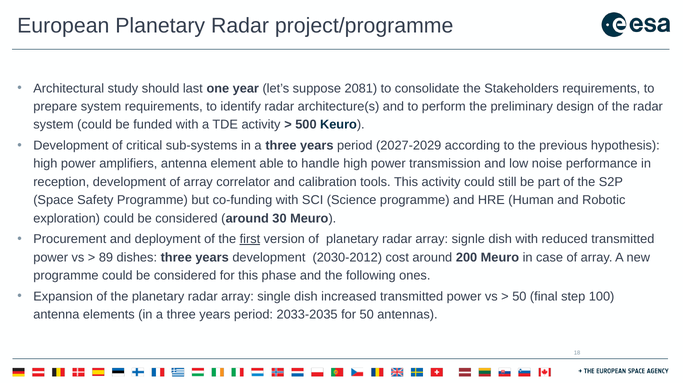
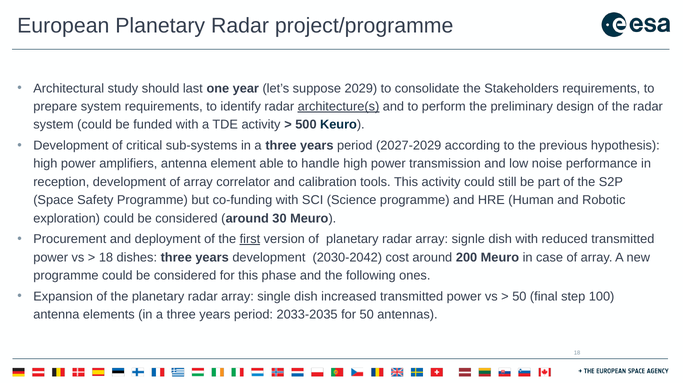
2081: 2081 -> 2029
architecture(s underline: none -> present
89 at (106, 257): 89 -> 18
2030-2012: 2030-2012 -> 2030-2042
